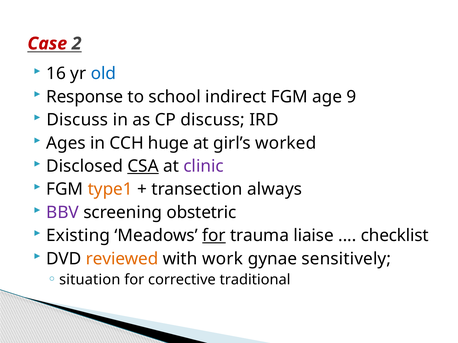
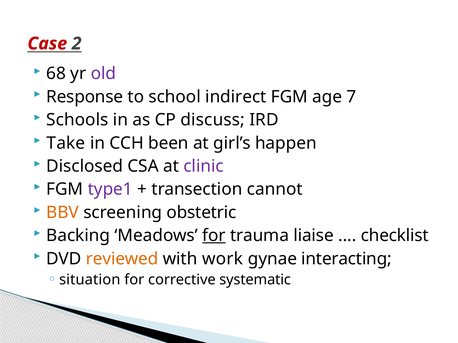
16: 16 -> 68
old colour: blue -> purple
9: 9 -> 7
Discuss at (77, 120): Discuss -> Schools
Ages: Ages -> Take
huge: huge -> been
worked: worked -> happen
CSA underline: present -> none
type1 colour: orange -> purple
always: always -> cannot
BBV colour: purple -> orange
Existing: Existing -> Backing
sensitively: sensitively -> interacting
traditional: traditional -> systematic
